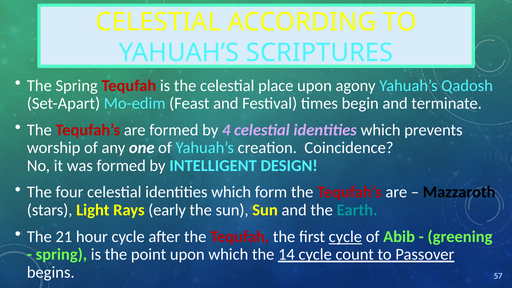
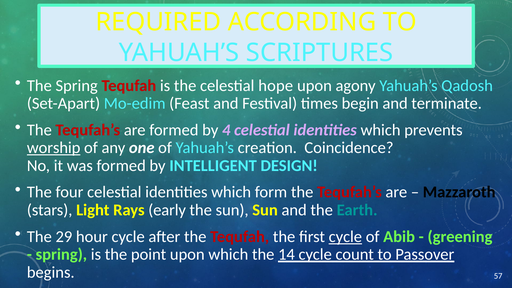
CELESTIAL at (158, 22): CELESTIAL -> REQUIRED
place: place -> hope
worship underline: none -> present
21: 21 -> 29
